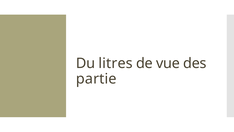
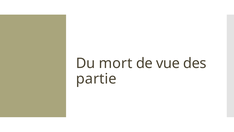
litres: litres -> mort
